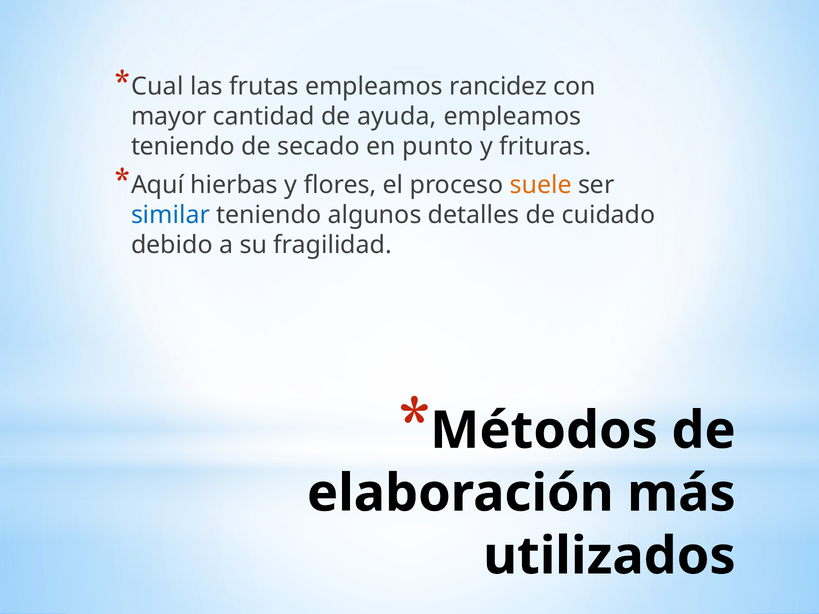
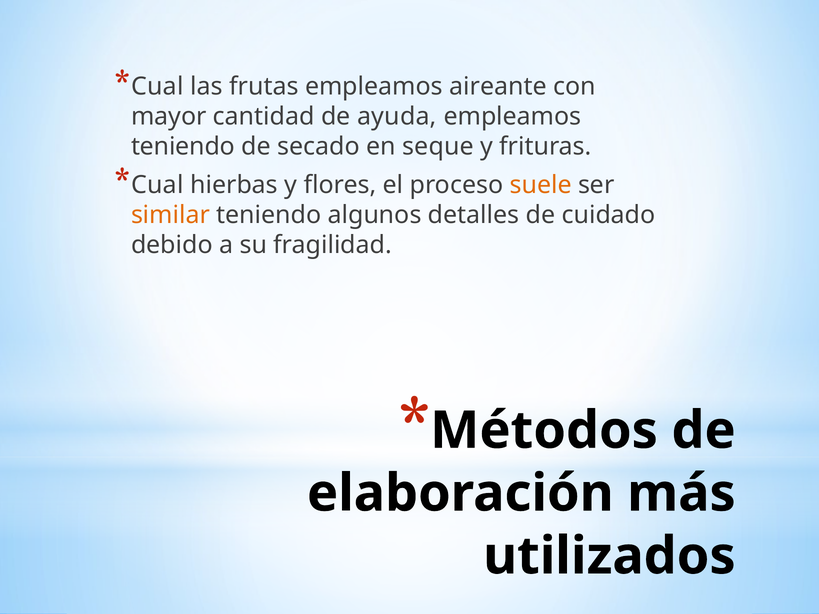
rancidez: rancidez -> aireante
punto: punto -> seque
Aquí at (158, 185): Aquí -> Cual
similar colour: blue -> orange
